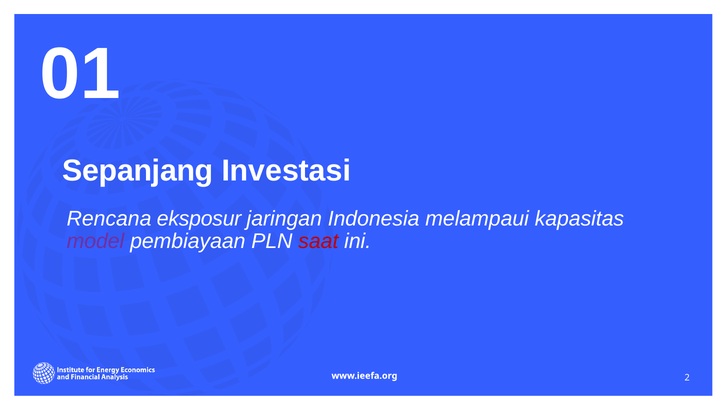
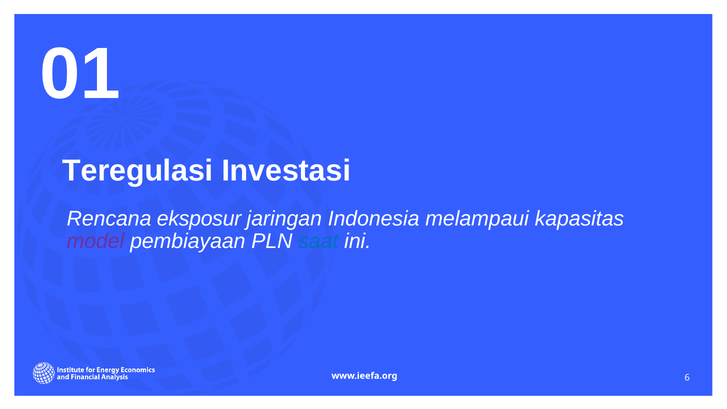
Sepanjang: Sepanjang -> Teregulasi
saat colour: red -> blue
2: 2 -> 6
